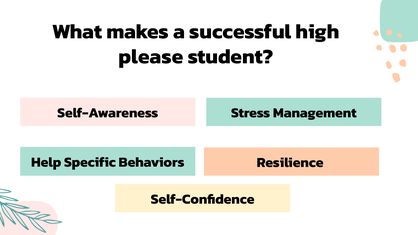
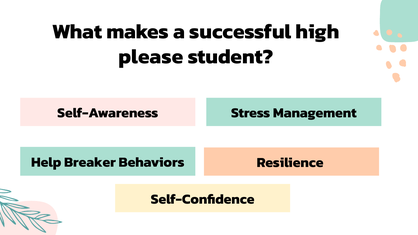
Specific: Specific -> Breaker
